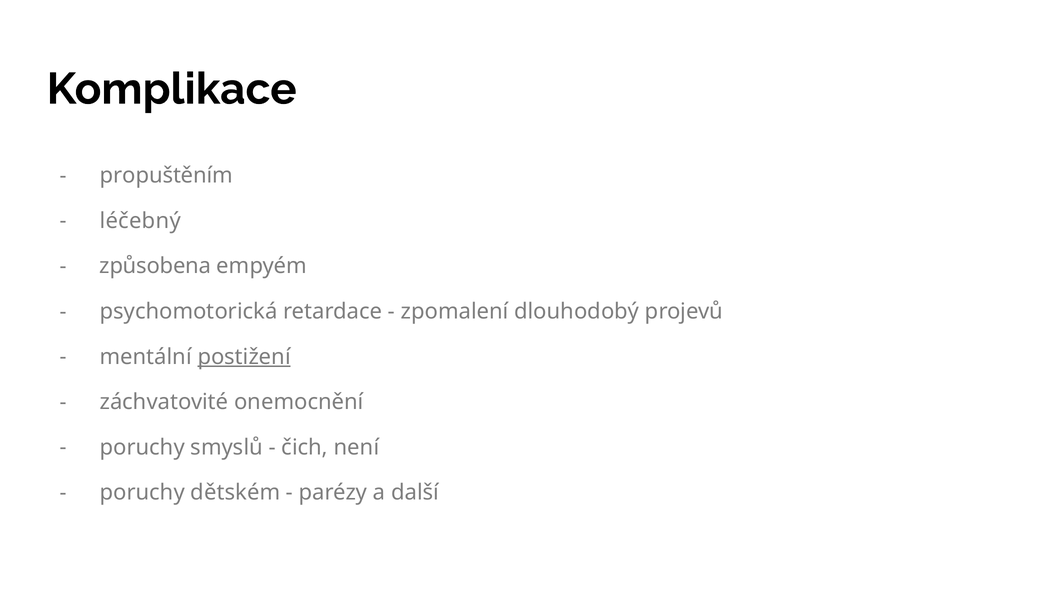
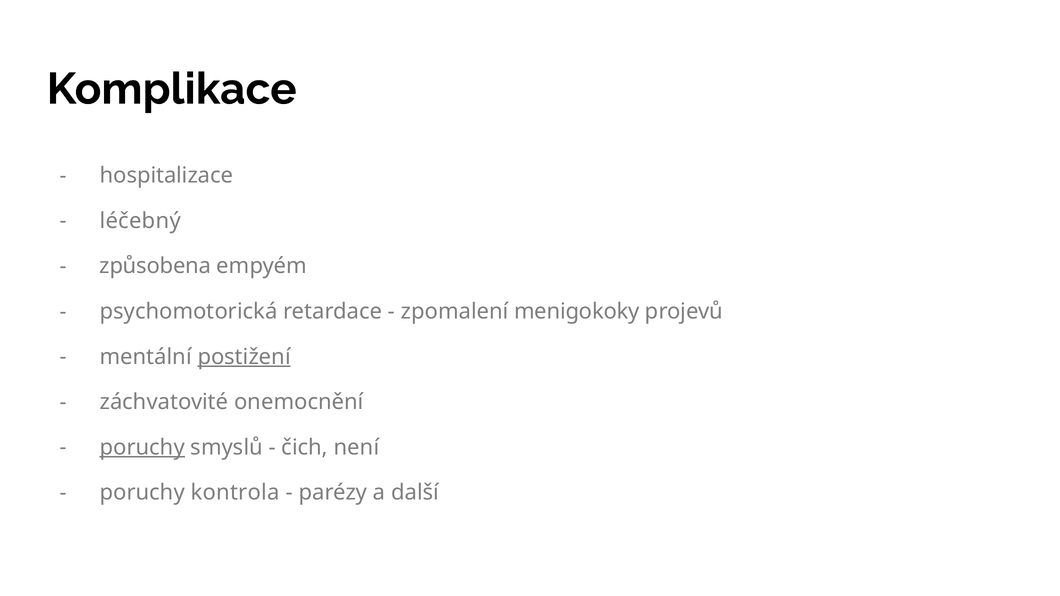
propuštěním: propuštěním -> hospitalizace
dlouhodobý: dlouhodobý -> menigokoky
poruchy at (142, 448) underline: none -> present
dětském: dětském -> kontrola
